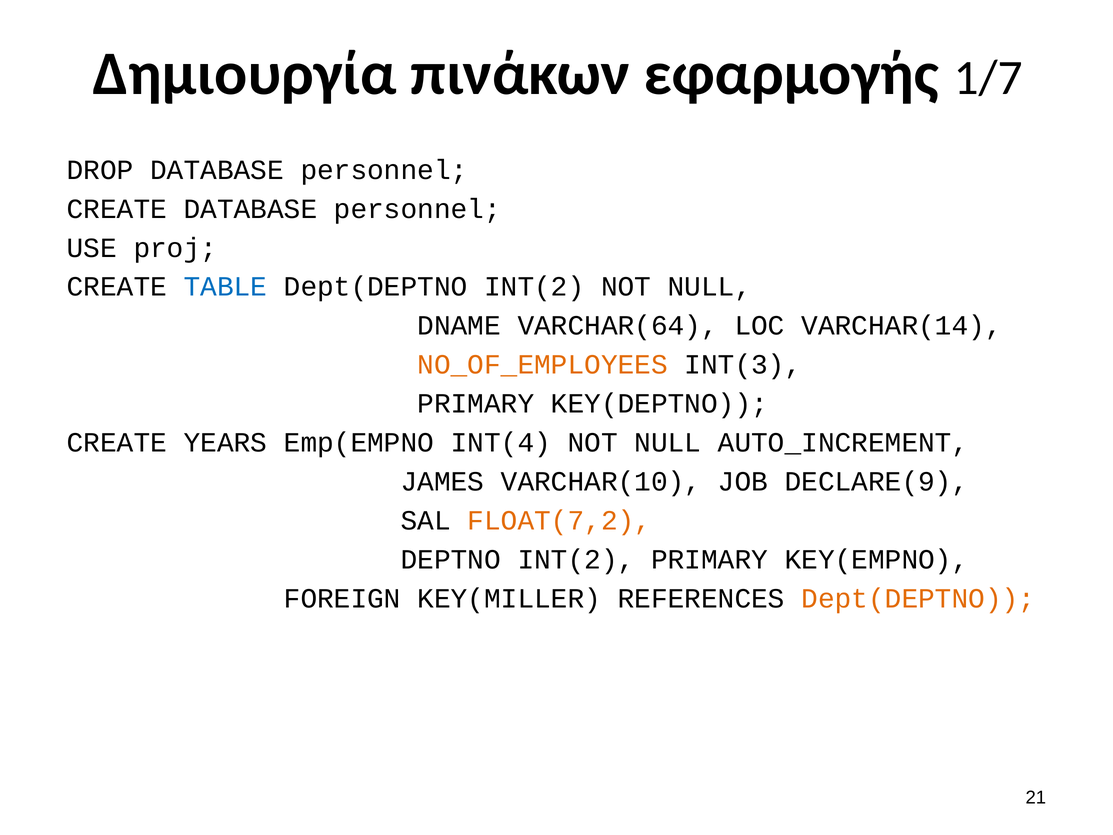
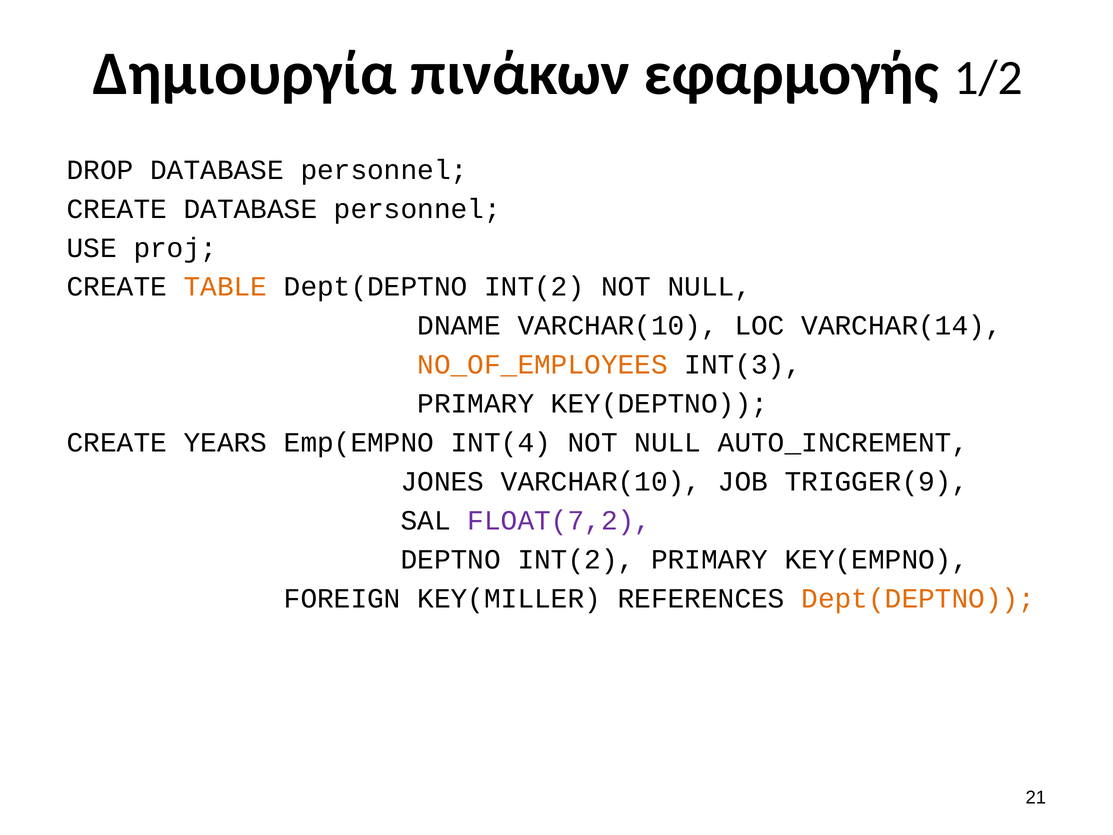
1/7: 1/7 -> 1/2
TABLE colour: blue -> orange
DNAME VARCHAR(64: VARCHAR(64 -> VARCHAR(10
JAMES: JAMES -> JONES
DECLARE(9: DECLARE(9 -> TRIGGER(9
FLOAT(7,2 colour: orange -> purple
